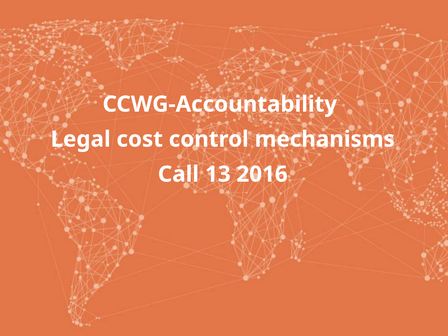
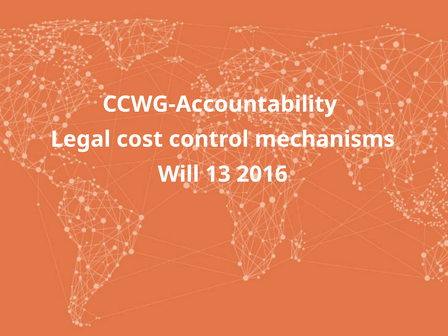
Call: Call -> Will
